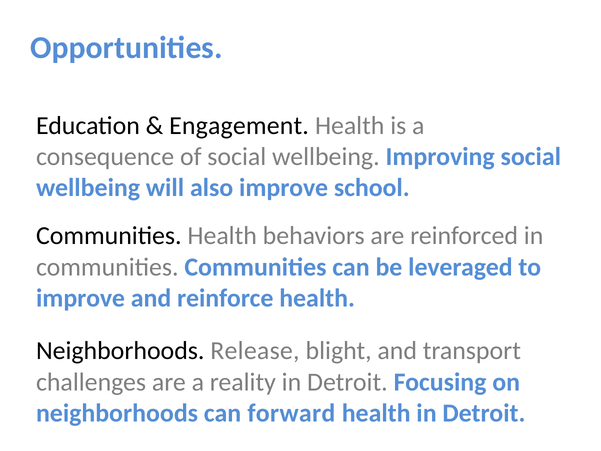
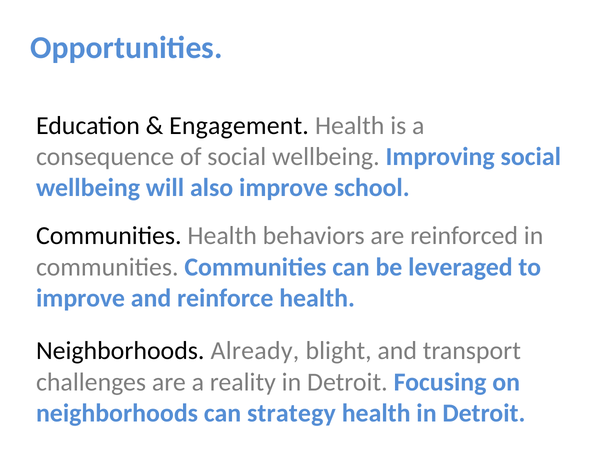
Release: Release -> Already
forward: forward -> strategy
